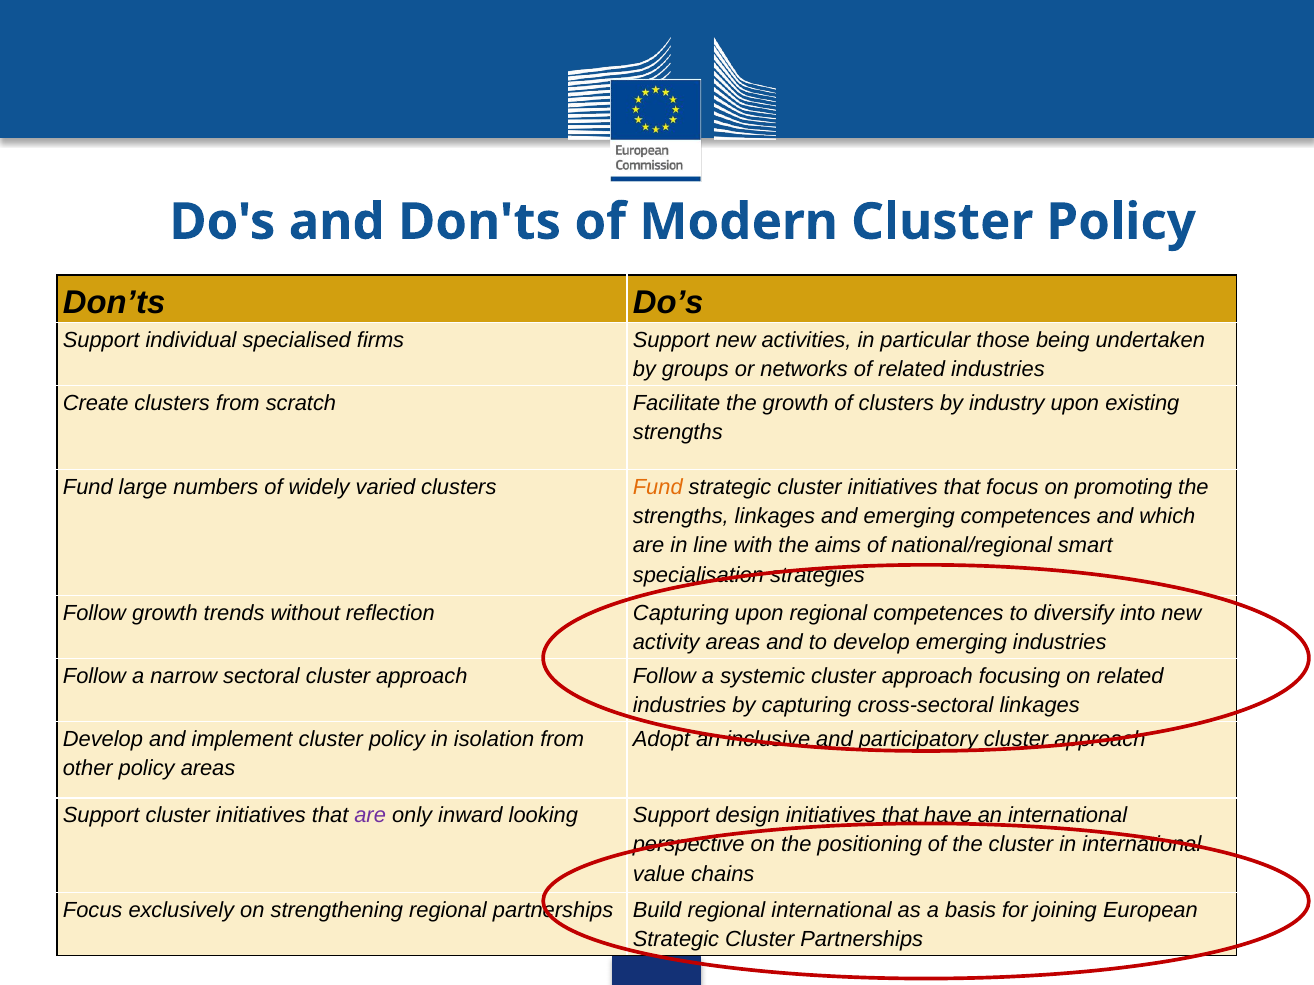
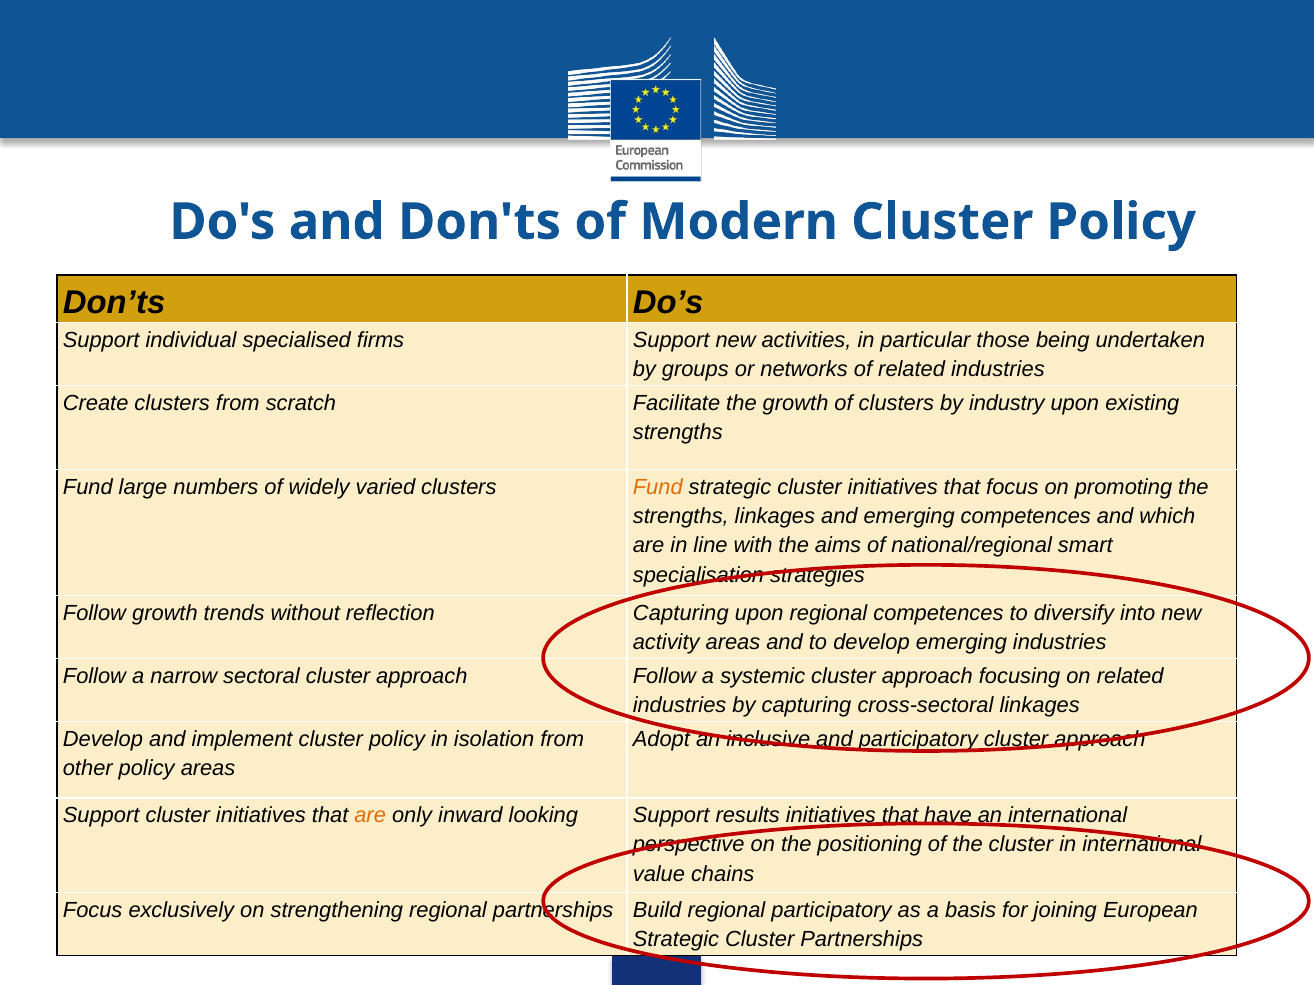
are at (370, 816) colour: purple -> orange
design: design -> results
regional international: international -> participatory
